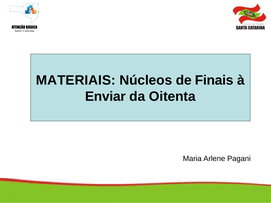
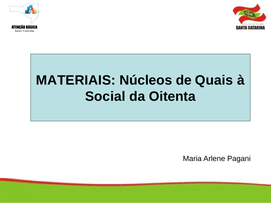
Finais: Finais -> Quais
Enviar: Enviar -> Social
